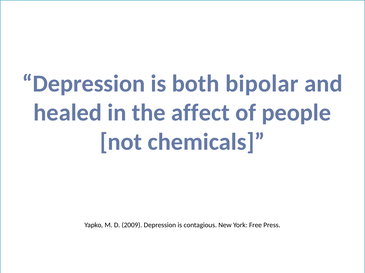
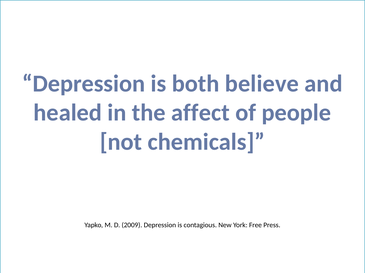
bipolar: bipolar -> believe
